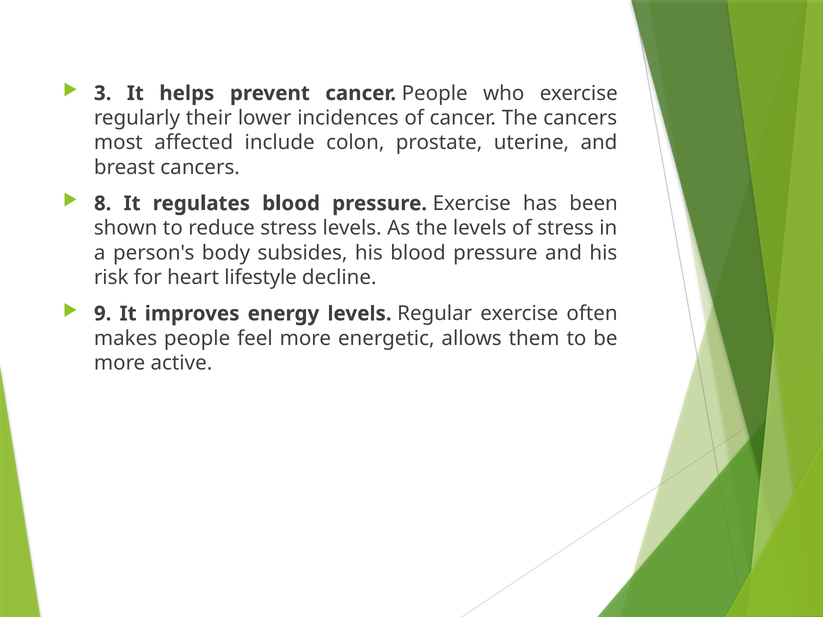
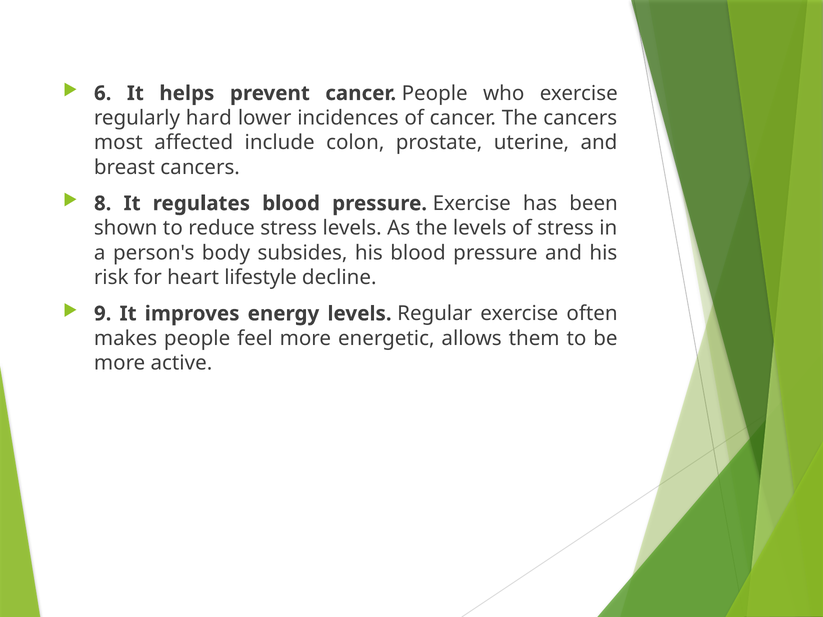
3: 3 -> 6
their: their -> hard
